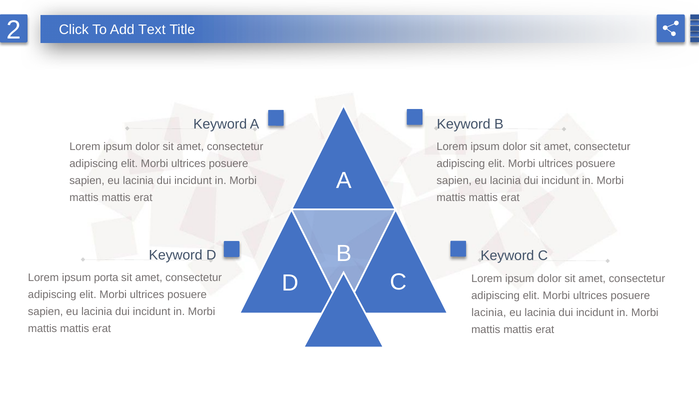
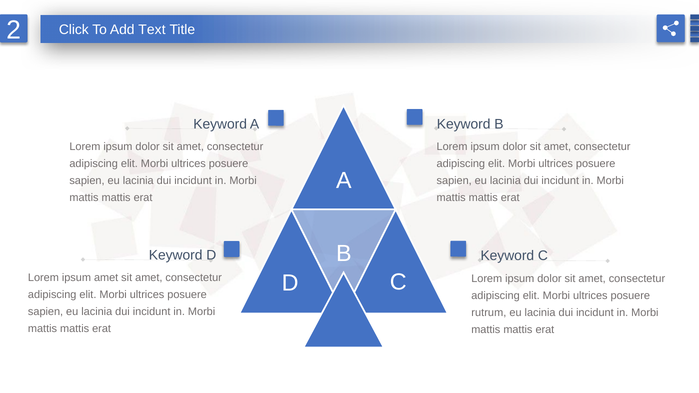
ipsum porta: porta -> amet
lacinia at (489, 313): lacinia -> rutrum
